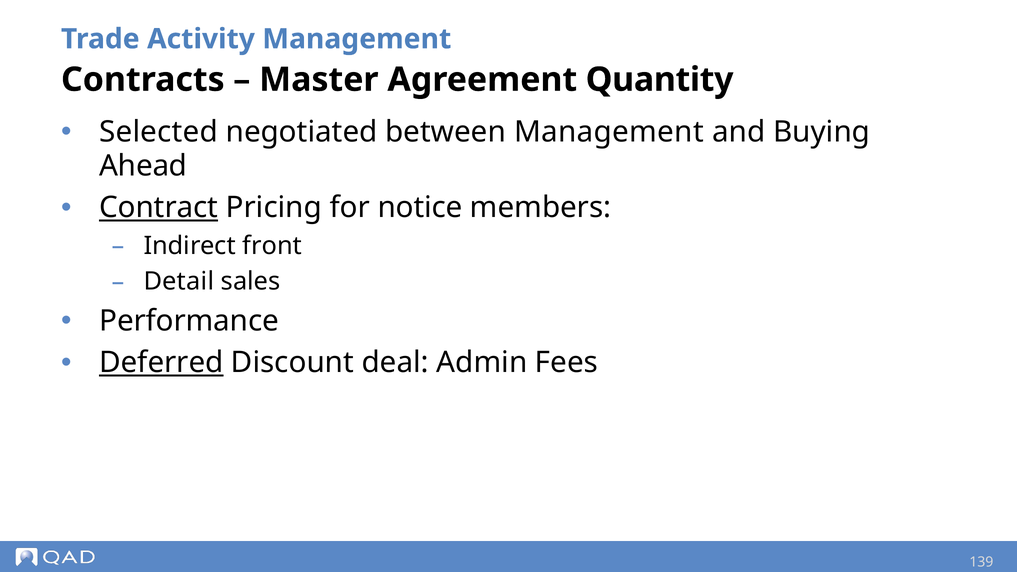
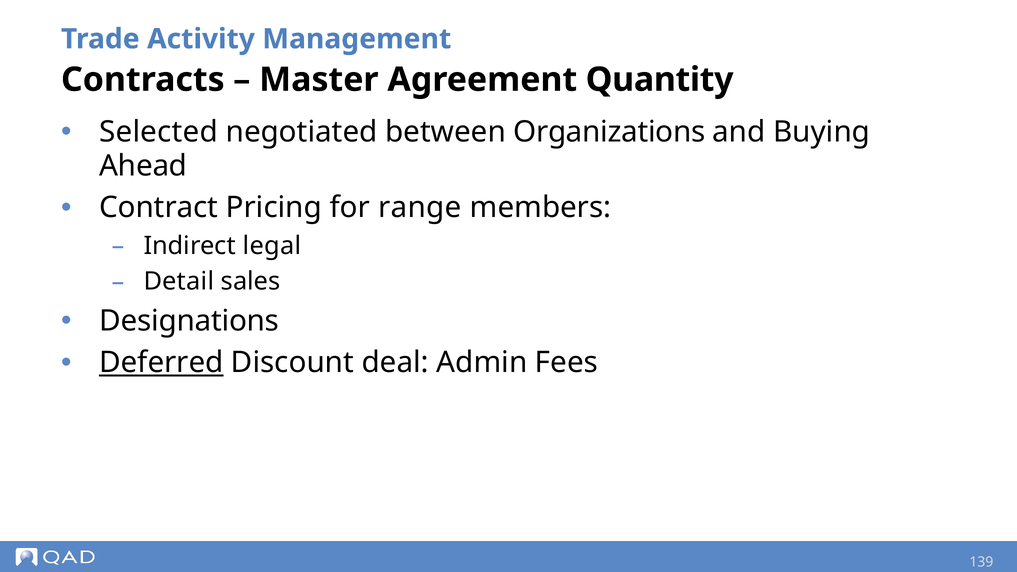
between Management: Management -> Organizations
Contract underline: present -> none
notice: notice -> range
front: front -> legal
Performance: Performance -> Designations
